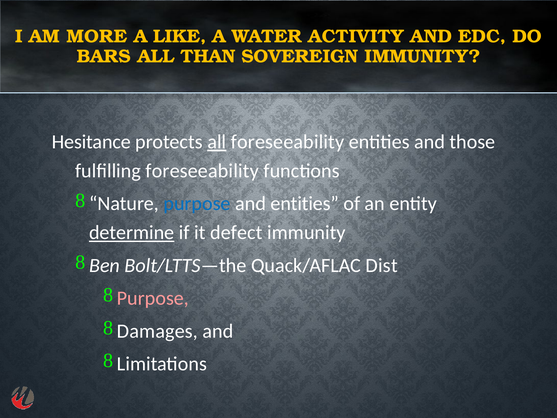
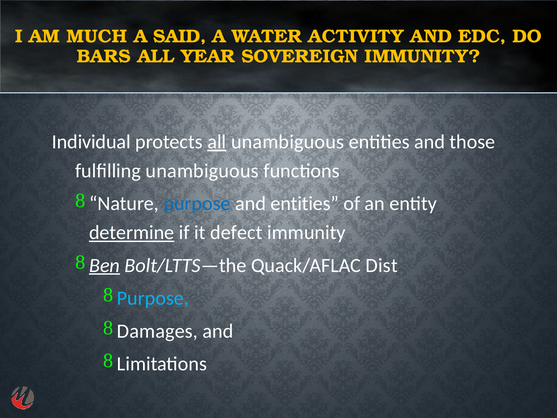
MORE: MORE -> MUCH
LIKE: LIKE -> SAID
THAN: THAN -> YEAR
Hesitance: Hesitance -> Individual
all foreseeability: foreseeability -> unambiguous
fulfilling foreseeability: foreseeability -> unambiguous
Ben underline: none -> present
Purpose at (153, 298) colour: pink -> light blue
